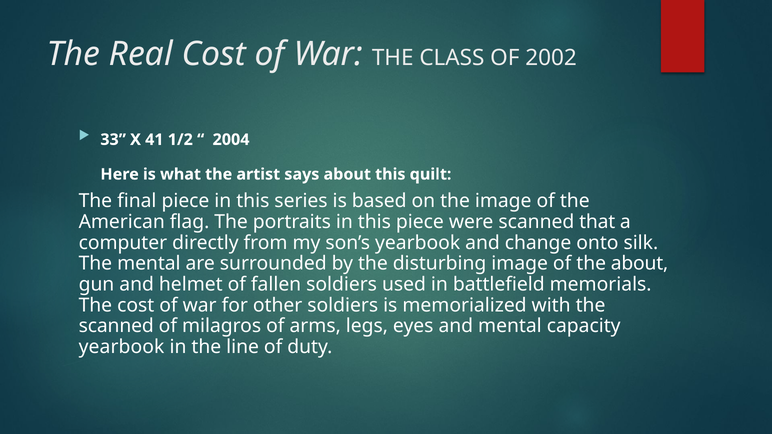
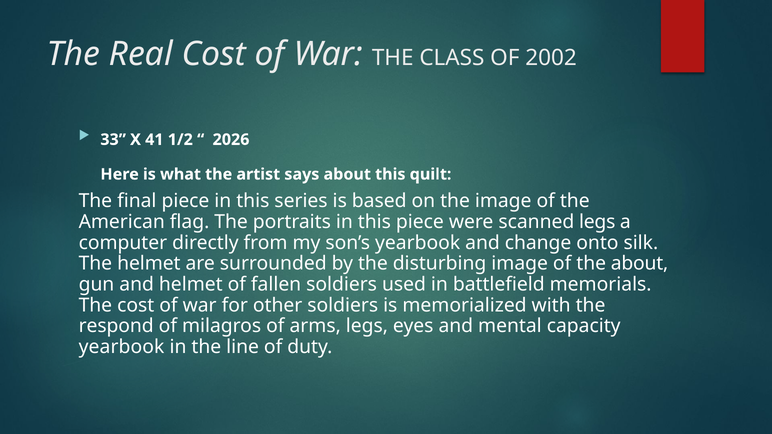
2004: 2004 -> 2026
scanned that: that -> legs
The mental: mental -> helmet
scanned at (116, 326): scanned -> respond
